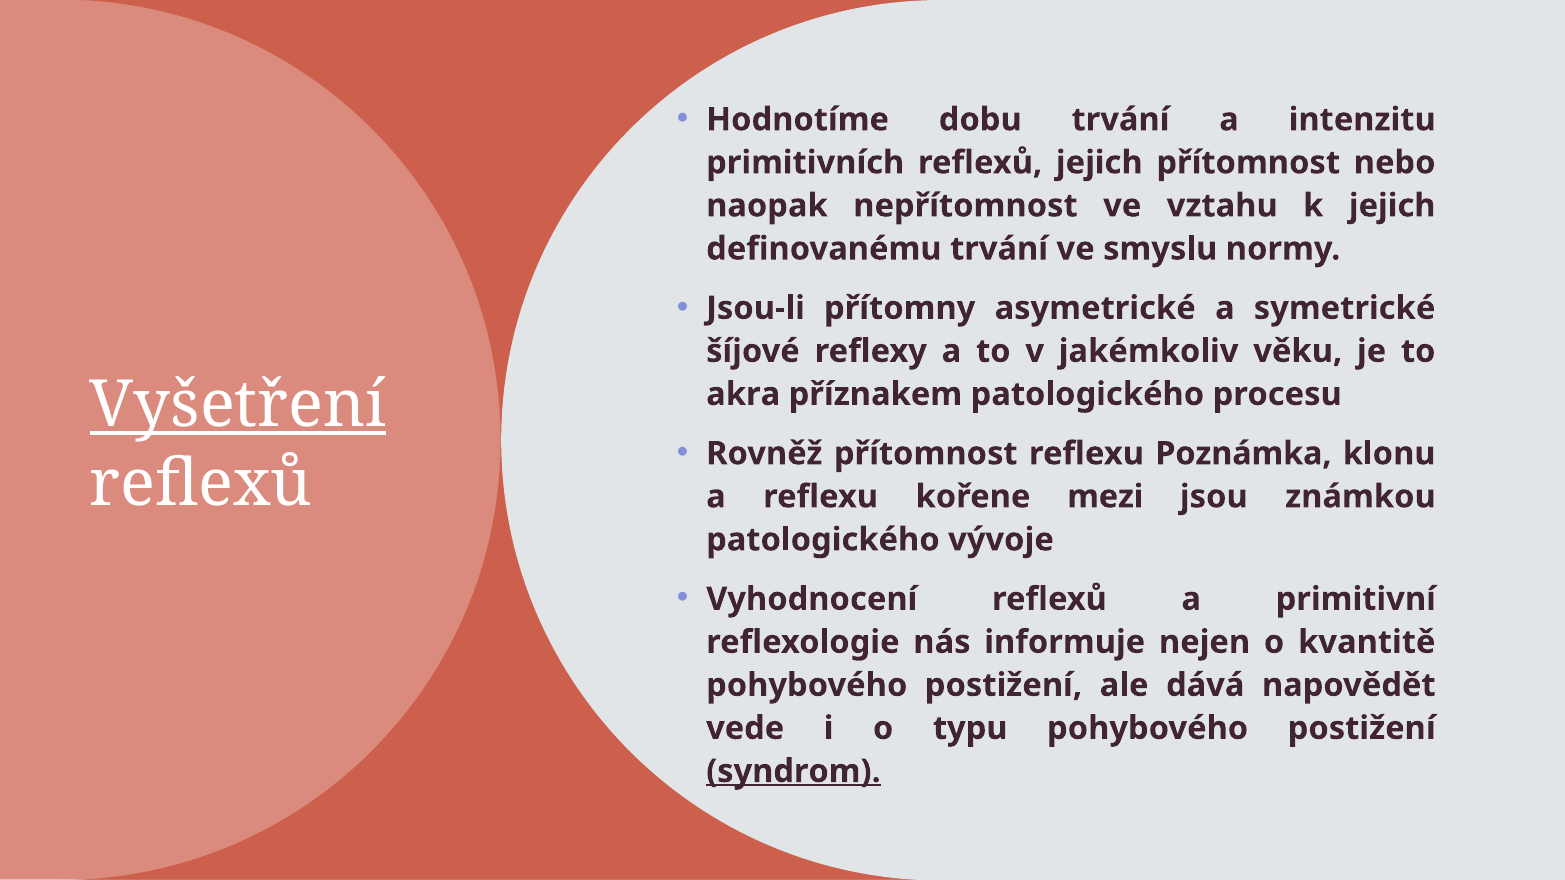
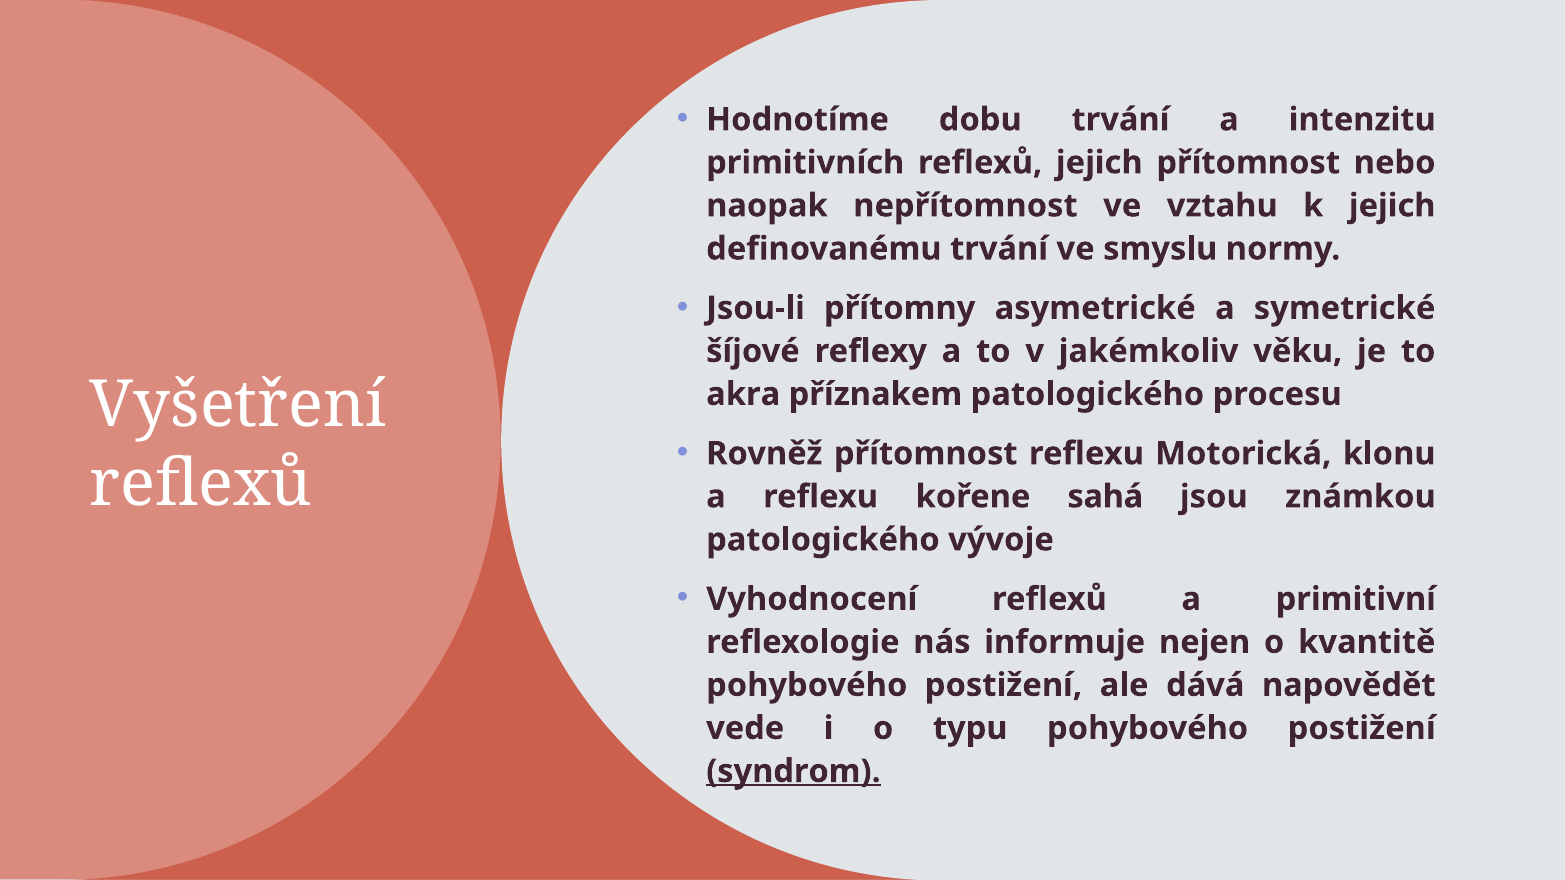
Vyšetření underline: present -> none
Poznámka: Poznámka -> Motorická
mezi: mezi -> sahá
